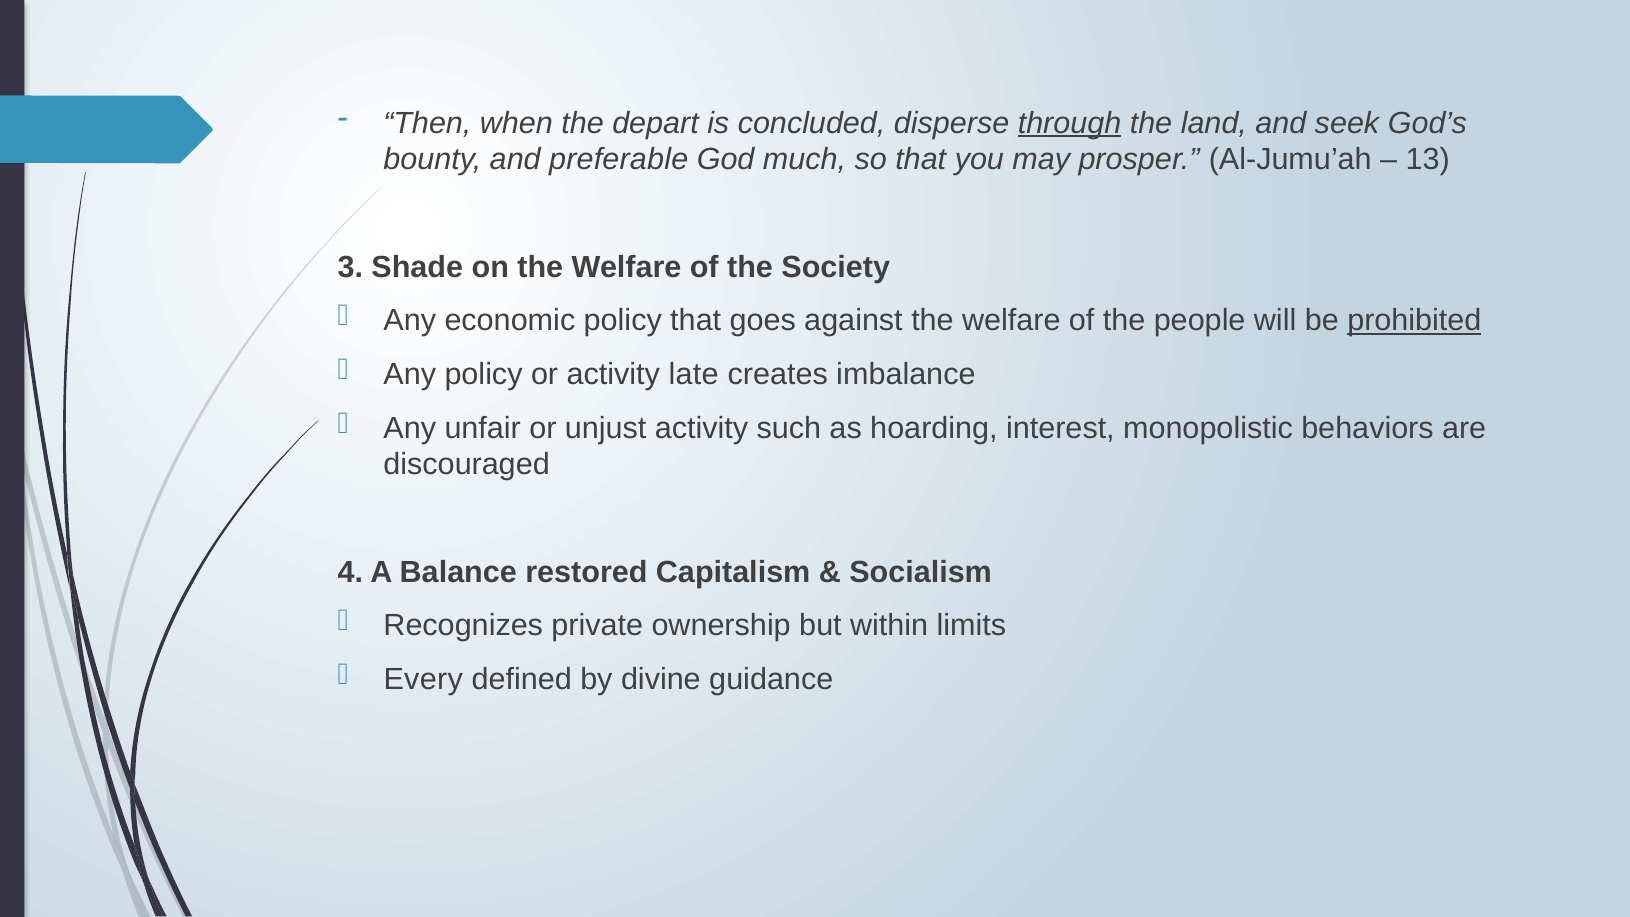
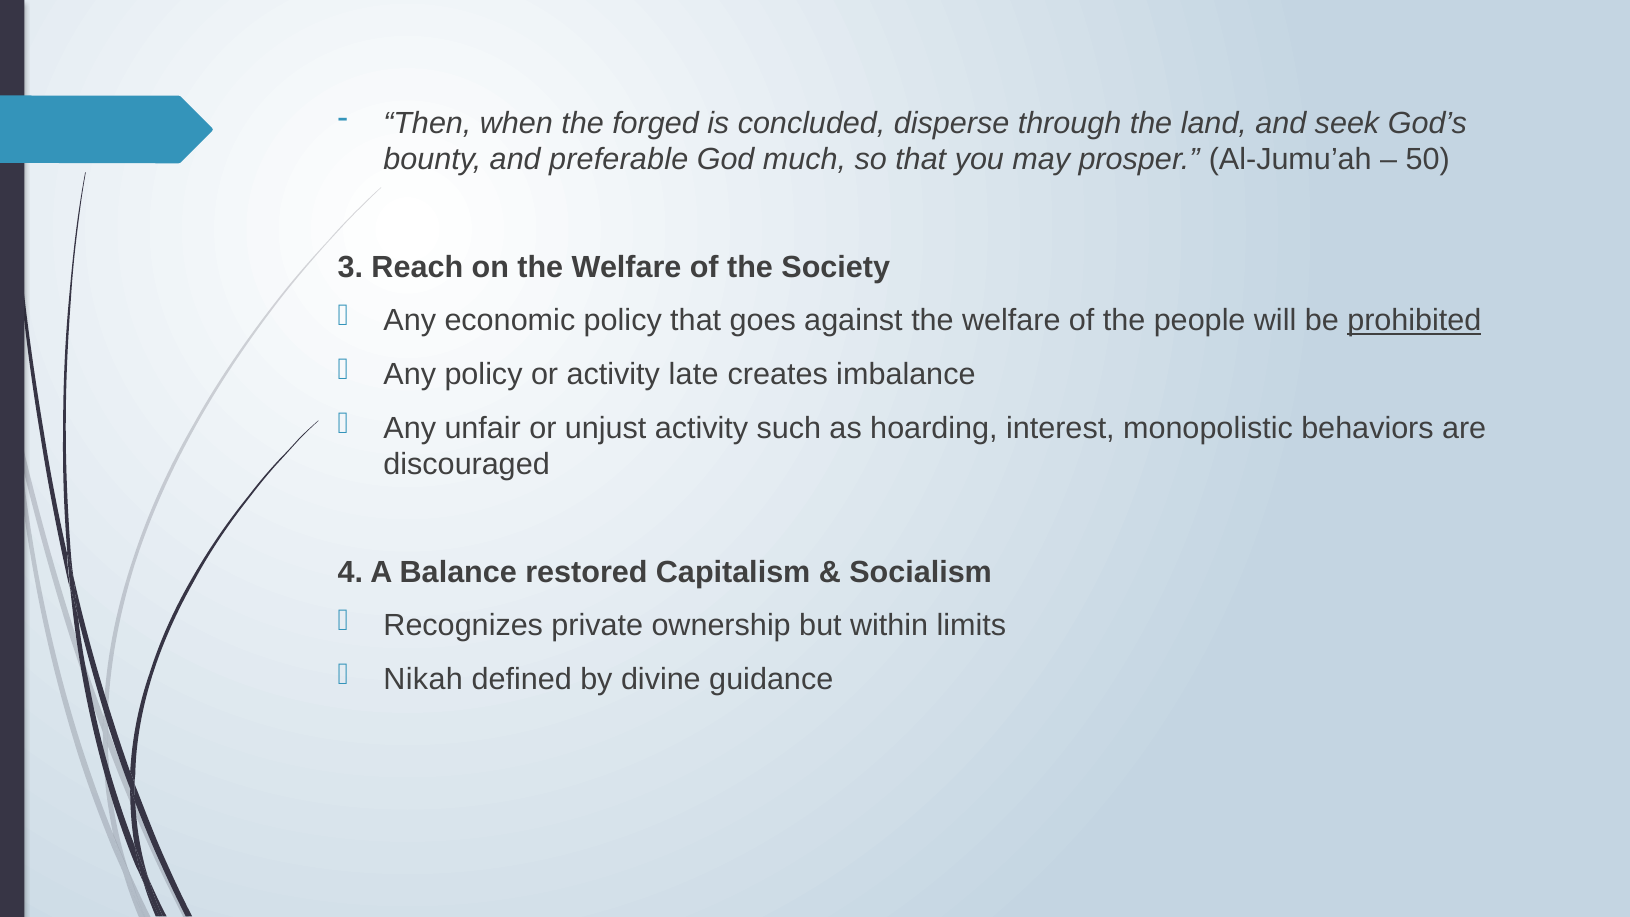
depart: depart -> forged
through underline: present -> none
13: 13 -> 50
Shade: Shade -> Reach
Every: Every -> Nikah
